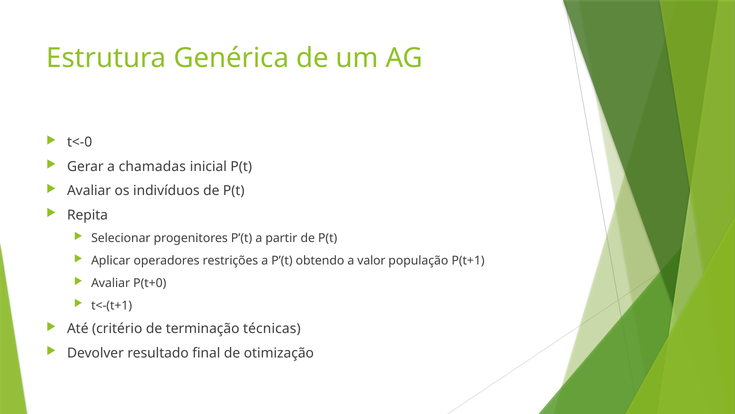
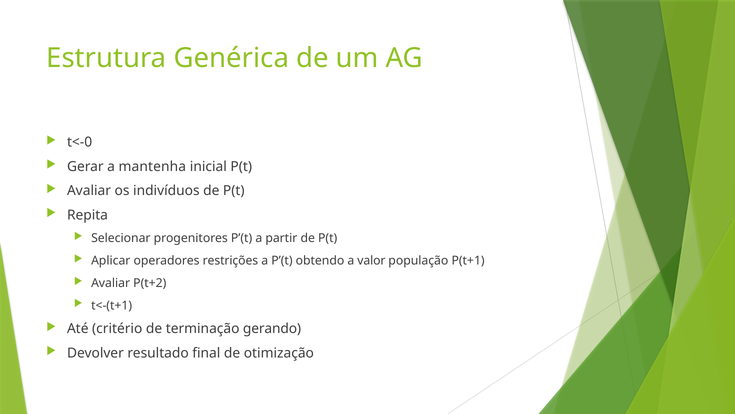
chamadas: chamadas -> mantenha
P(t+0: P(t+0 -> P(t+2
técnicas: técnicas -> gerando
